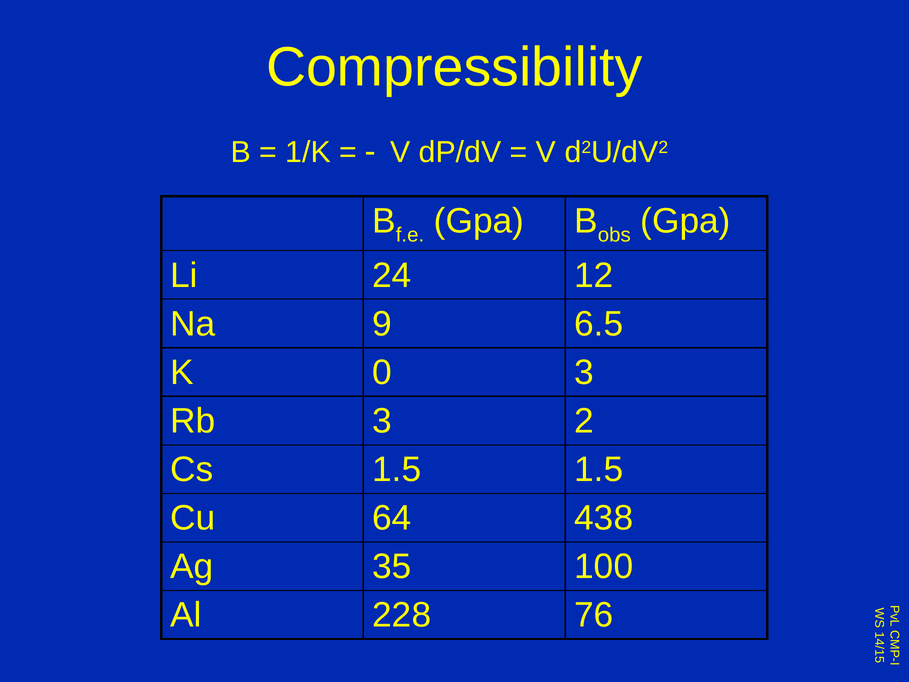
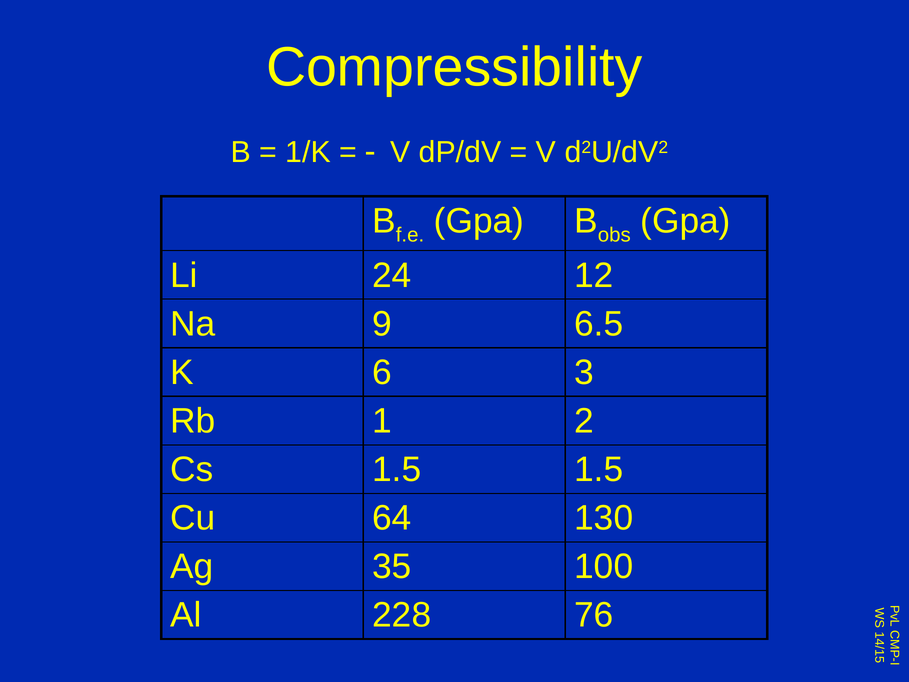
0: 0 -> 6
Rb 3: 3 -> 1
438: 438 -> 130
